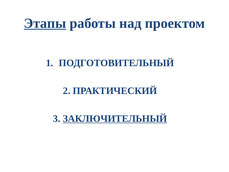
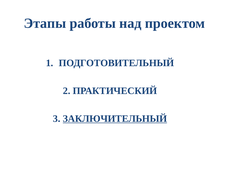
Этапы underline: present -> none
